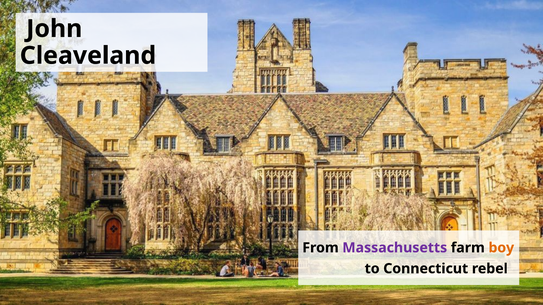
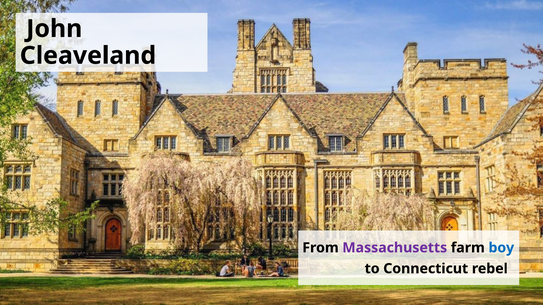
boy colour: orange -> blue
